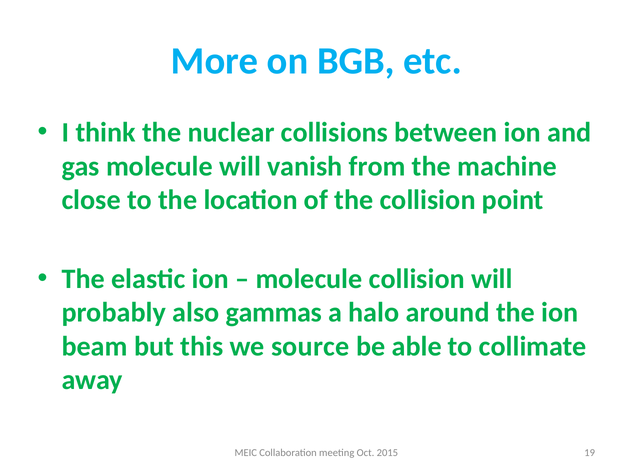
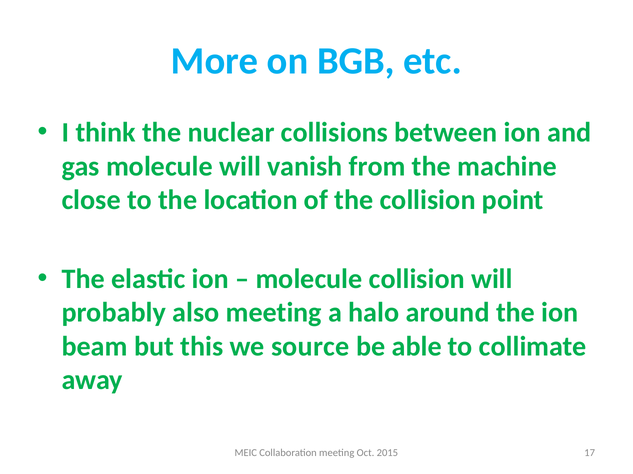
also gammas: gammas -> meeting
19: 19 -> 17
